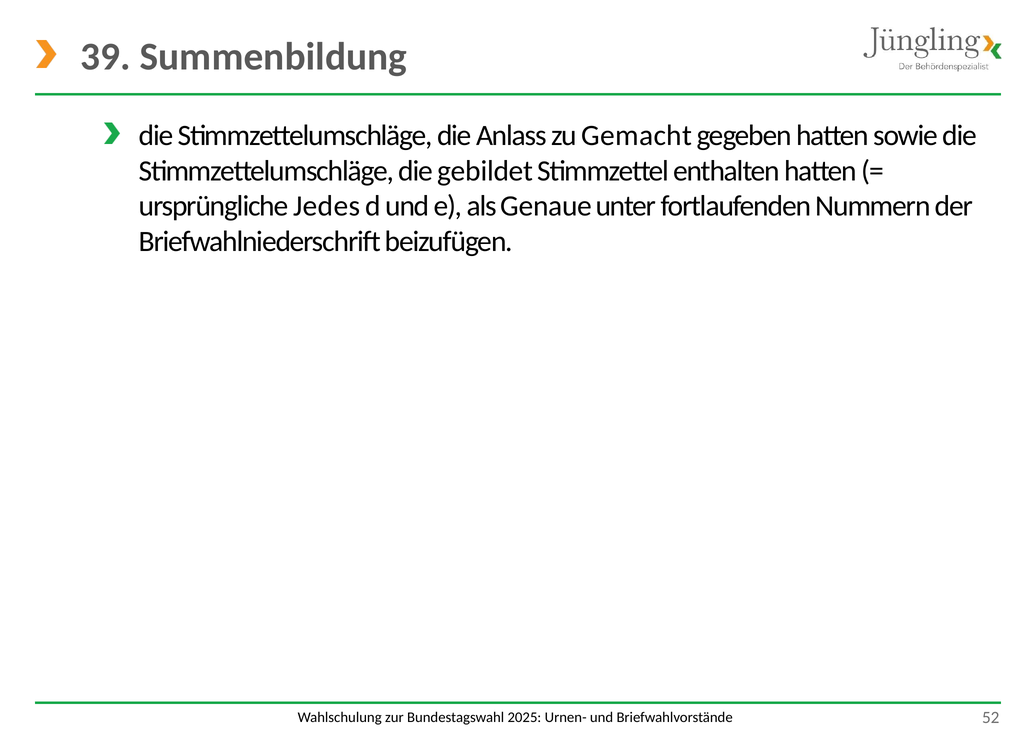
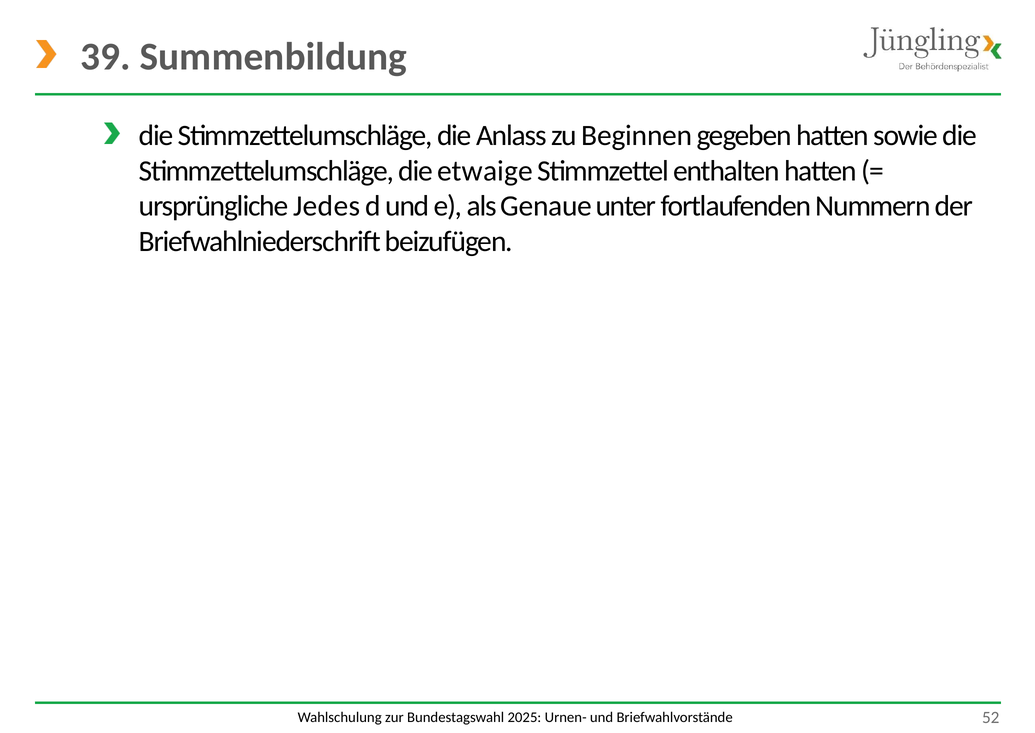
Gemacht: Gemacht -> Beginnen
gebildet: gebildet -> etwaige
